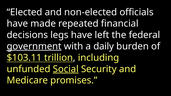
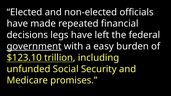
daily: daily -> easy
$103.11: $103.11 -> $123.10
Social underline: present -> none
